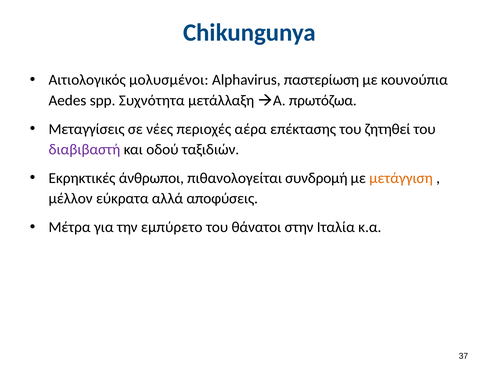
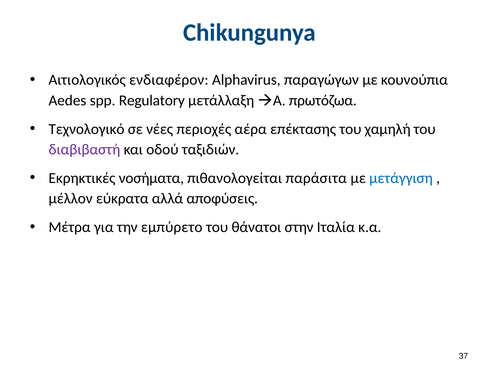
μολυσμένοι: μολυσμένοι -> ενδιαφέρον
παστερίωση: παστερίωση -> παραγώγων
Συχνότητα: Συχνότητα -> Regulatory
Μεταγγίσεις: Μεταγγίσεις -> Τεχνολογικό
ζητηθεί: ζητηθεί -> χαμηλή
άνθρωποι: άνθρωποι -> νοσήματα
συνδρομή: συνδρομή -> παράσιτα
μετάγγιση colour: orange -> blue
